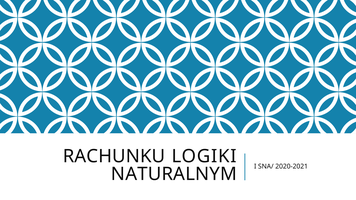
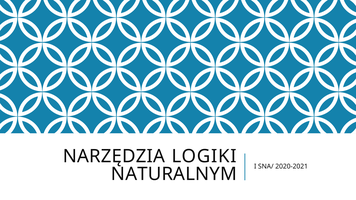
RACHUNKU: RACHUNKU -> NARZĘDZIA
